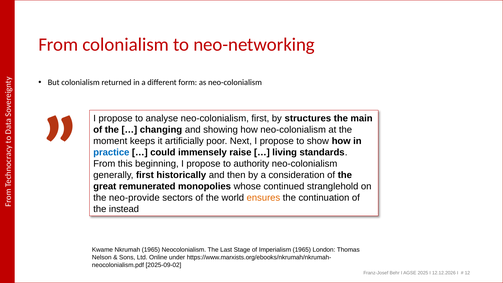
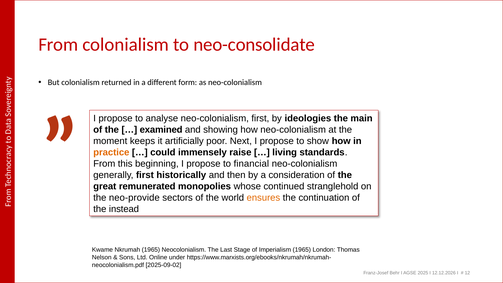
neo-networking: neo-networking -> neo-consolidate
structures: structures -> ideologies
changing: changing -> examined
practice colour: blue -> orange
authority: authority -> financial
